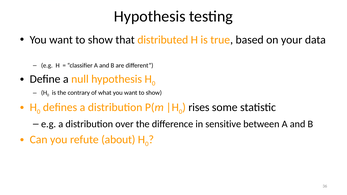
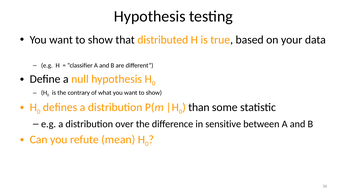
rises: rises -> than
about: about -> mean
